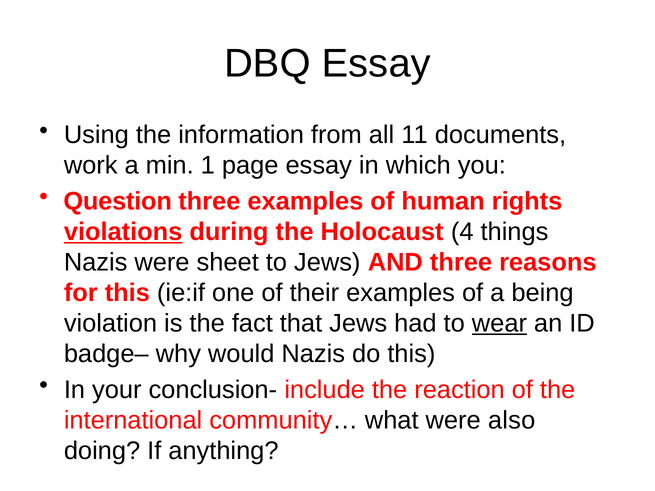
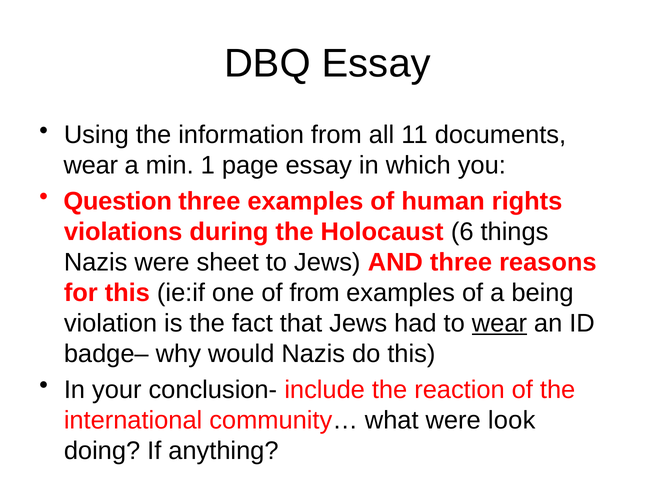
work at (91, 166): work -> wear
violations underline: present -> none
4: 4 -> 6
of their: their -> from
also: also -> look
